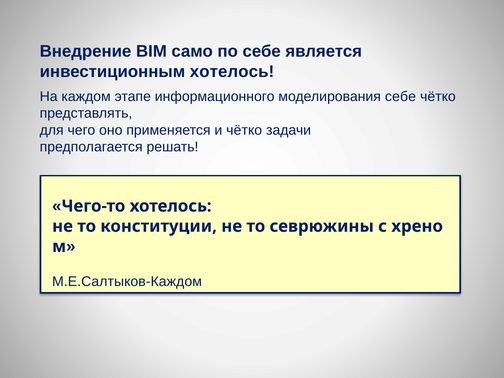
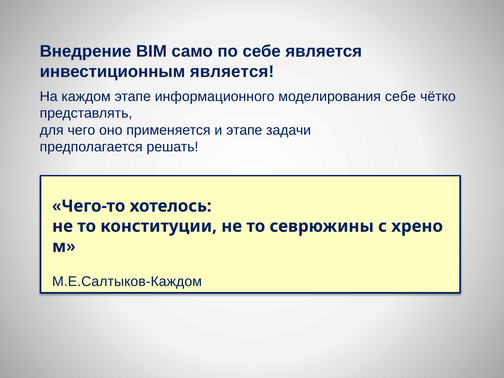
инвестиционным хотелось: хотелось -> является
и чётко: чётко -> этапе
